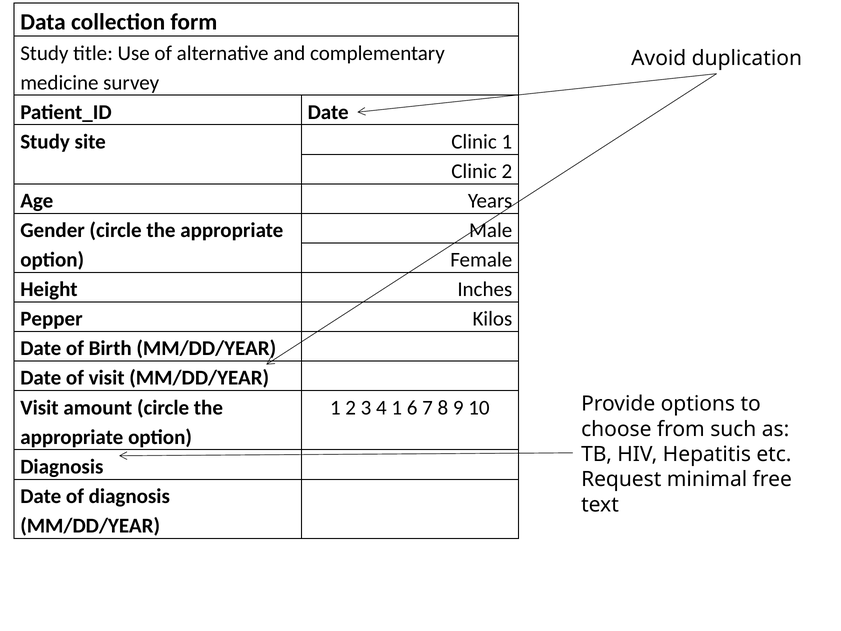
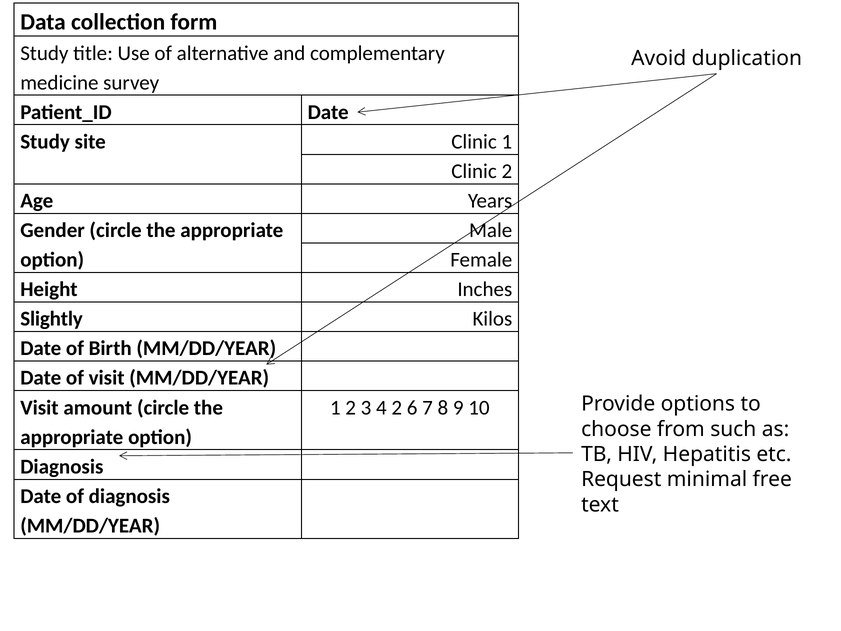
Pepper: Pepper -> Slightly
4 1: 1 -> 2
